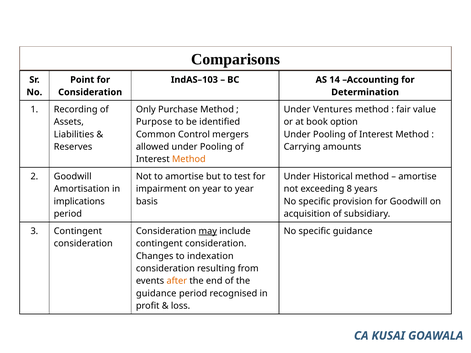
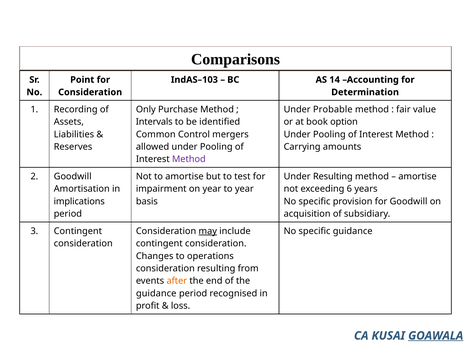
Ventures: Ventures -> Probable
Purpose: Purpose -> Intervals
Method at (189, 159) colour: orange -> purple
Under Historical: Historical -> Resulting
8: 8 -> 6
indexation: indexation -> operations
GOAWALA underline: none -> present
